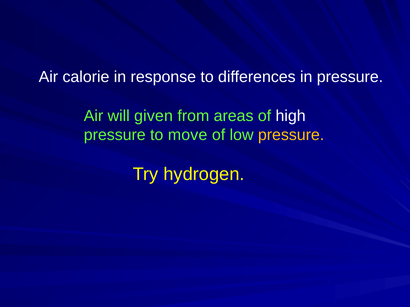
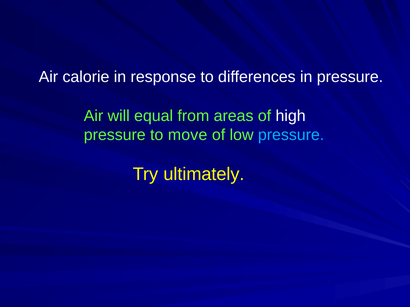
given: given -> equal
pressure at (291, 135) colour: yellow -> light blue
hydrogen: hydrogen -> ultimately
